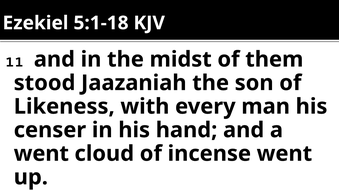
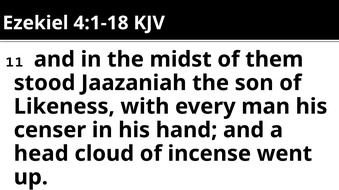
5:1-18: 5:1-18 -> 4:1-18
went at (41, 154): went -> head
